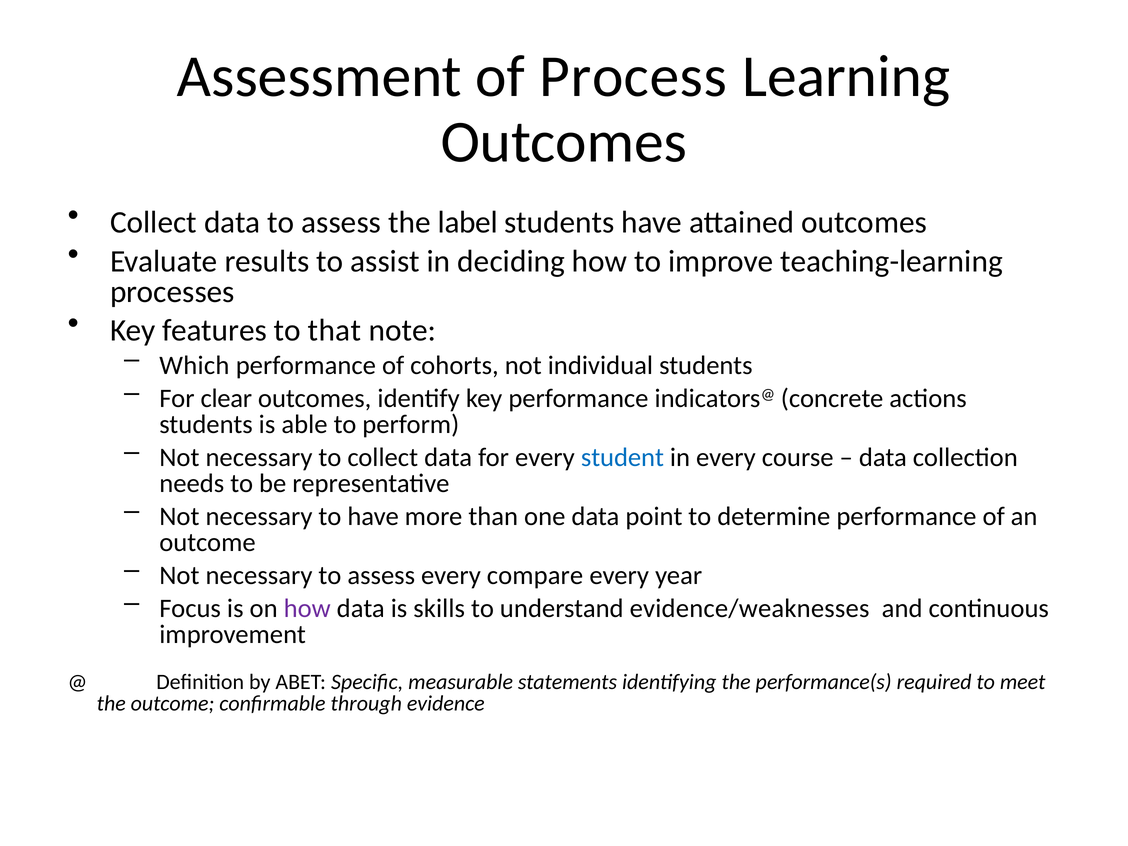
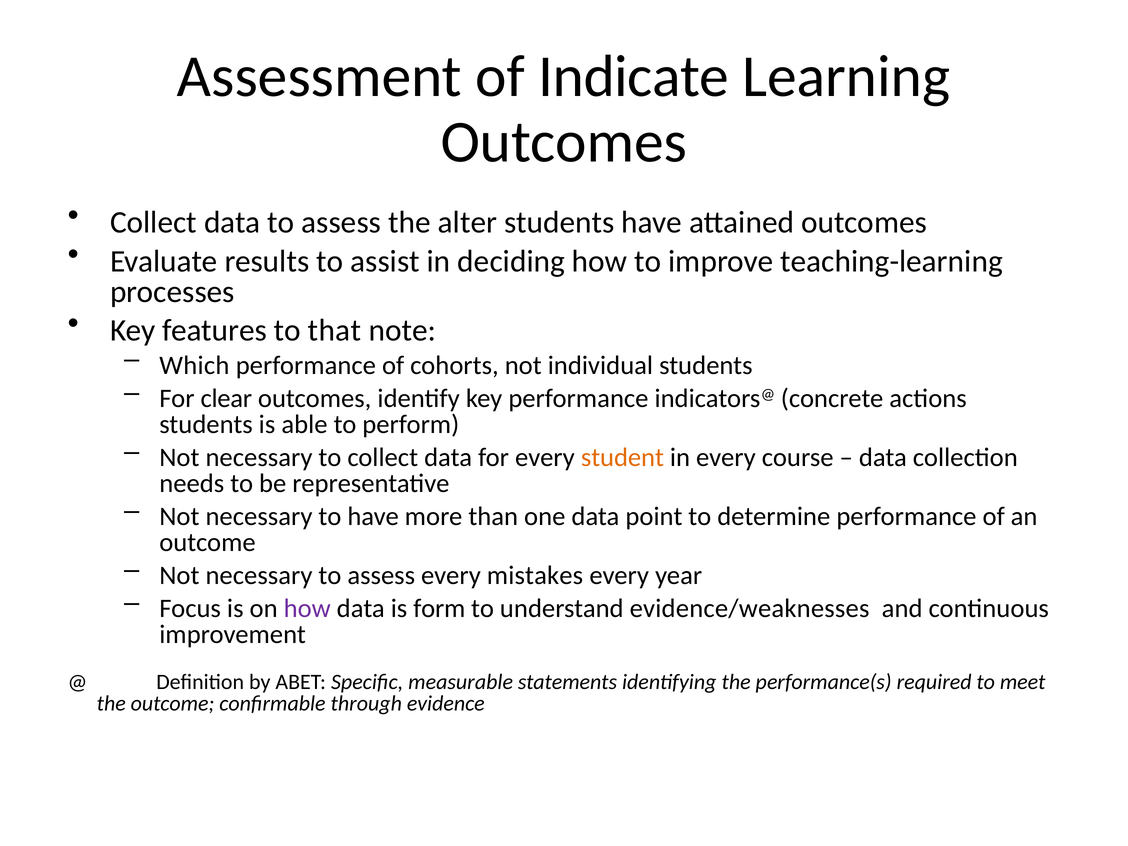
Process: Process -> Indicate
label: label -> alter
student colour: blue -> orange
compare: compare -> mistakes
skills: skills -> form
